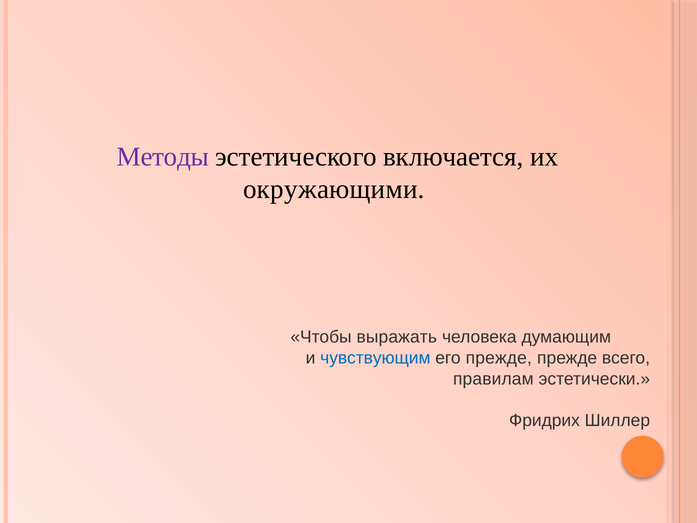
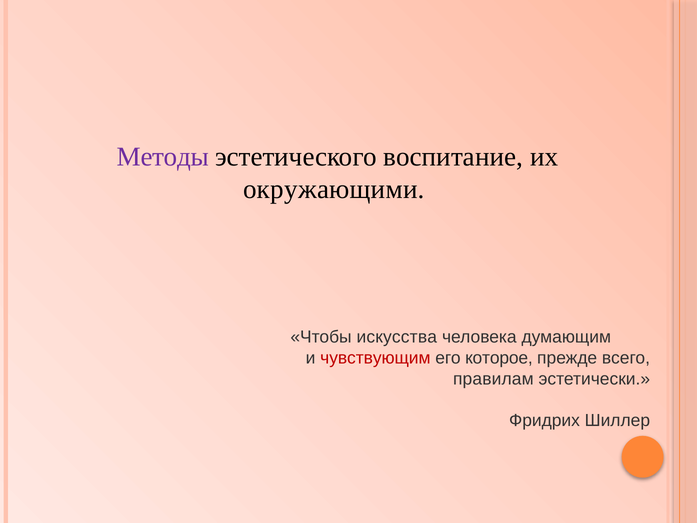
включается: включается -> воспитание
выражать: выражать -> искусства
чувствующим colour: blue -> red
его прежде: прежде -> которое
